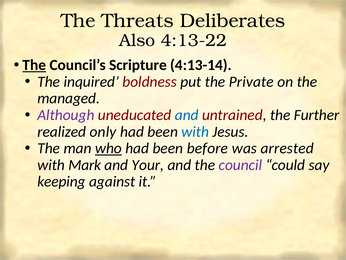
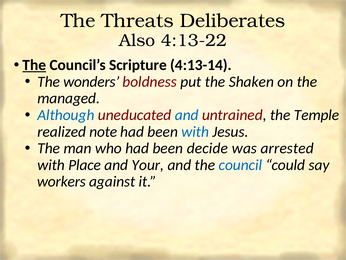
inquired: inquired -> wonders
Private: Private -> Shaken
Although colour: purple -> blue
Further: Further -> Temple
only: only -> note
who underline: present -> none
before: before -> decide
Mark: Mark -> Place
council colour: purple -> blue
keeping: keeping -> workers
